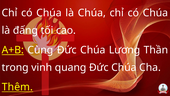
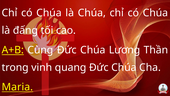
Thêm: Thêm -> Maria
